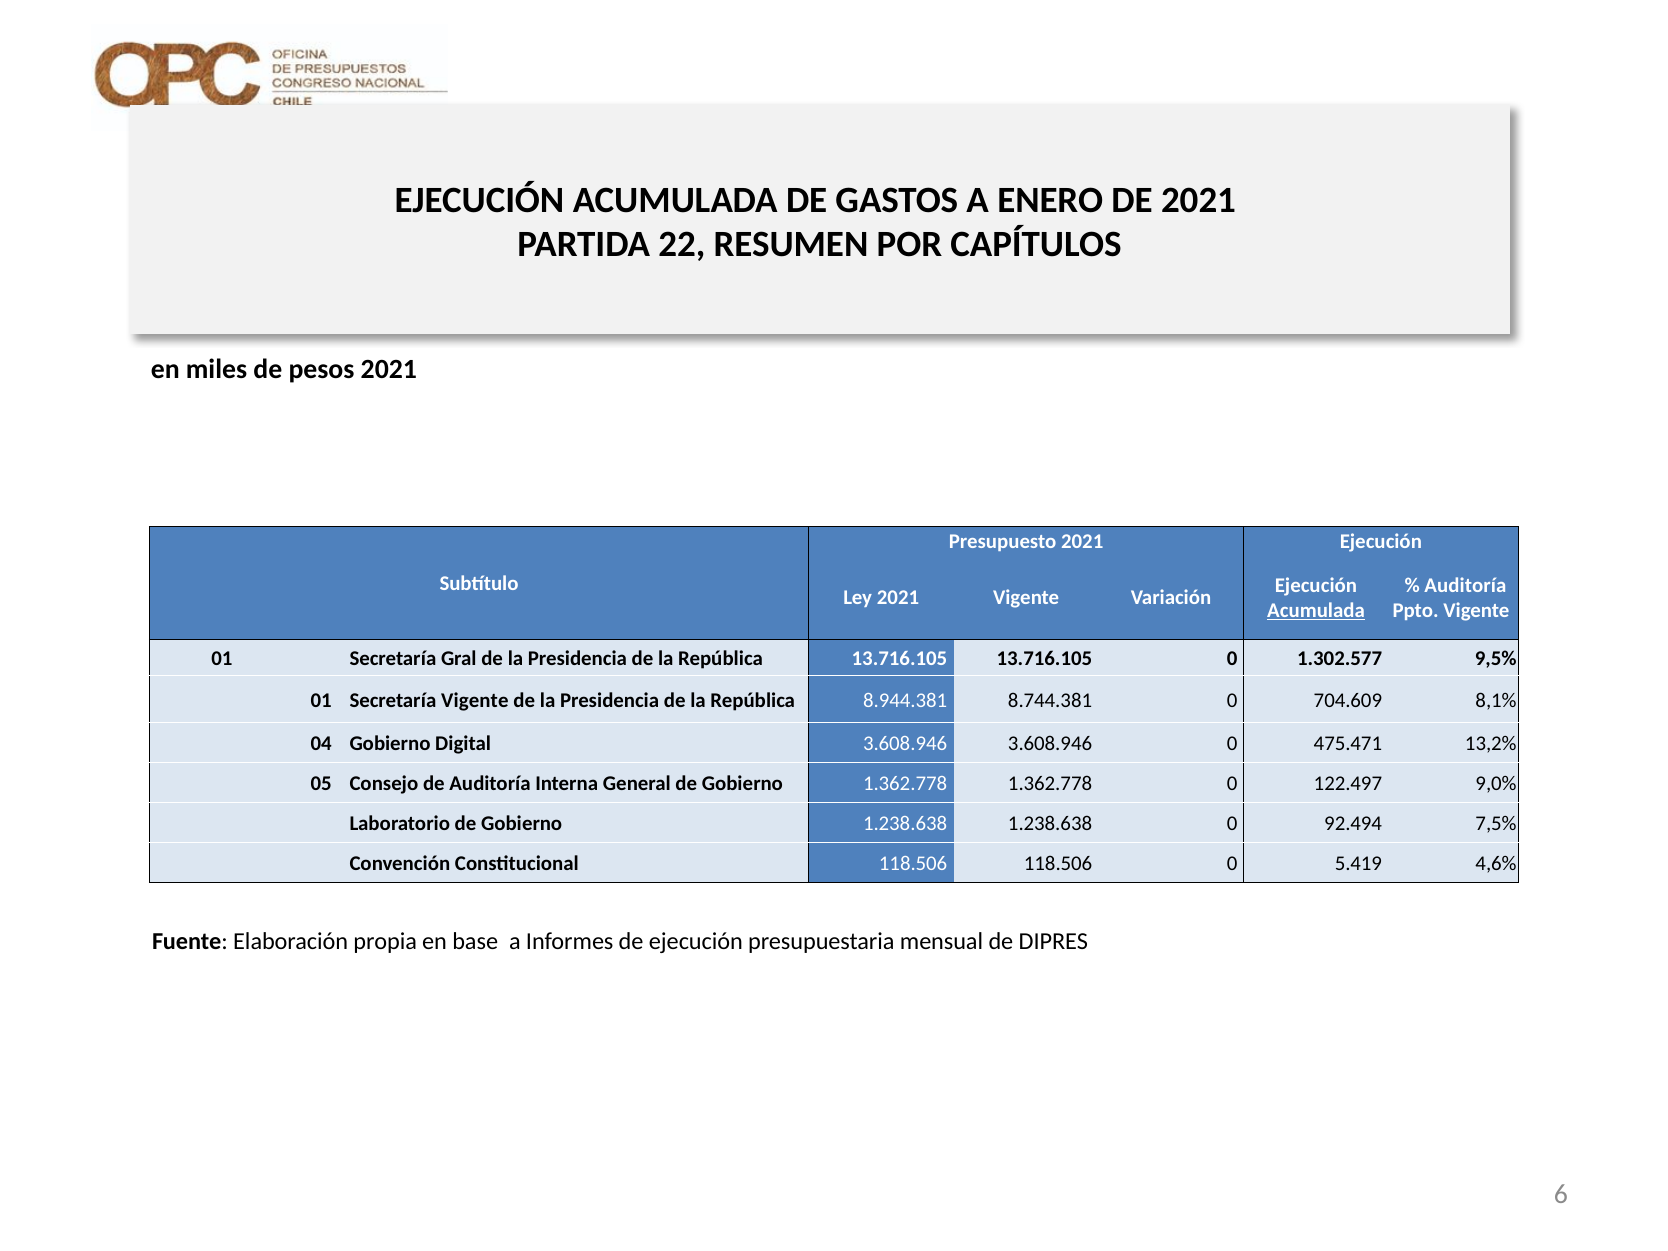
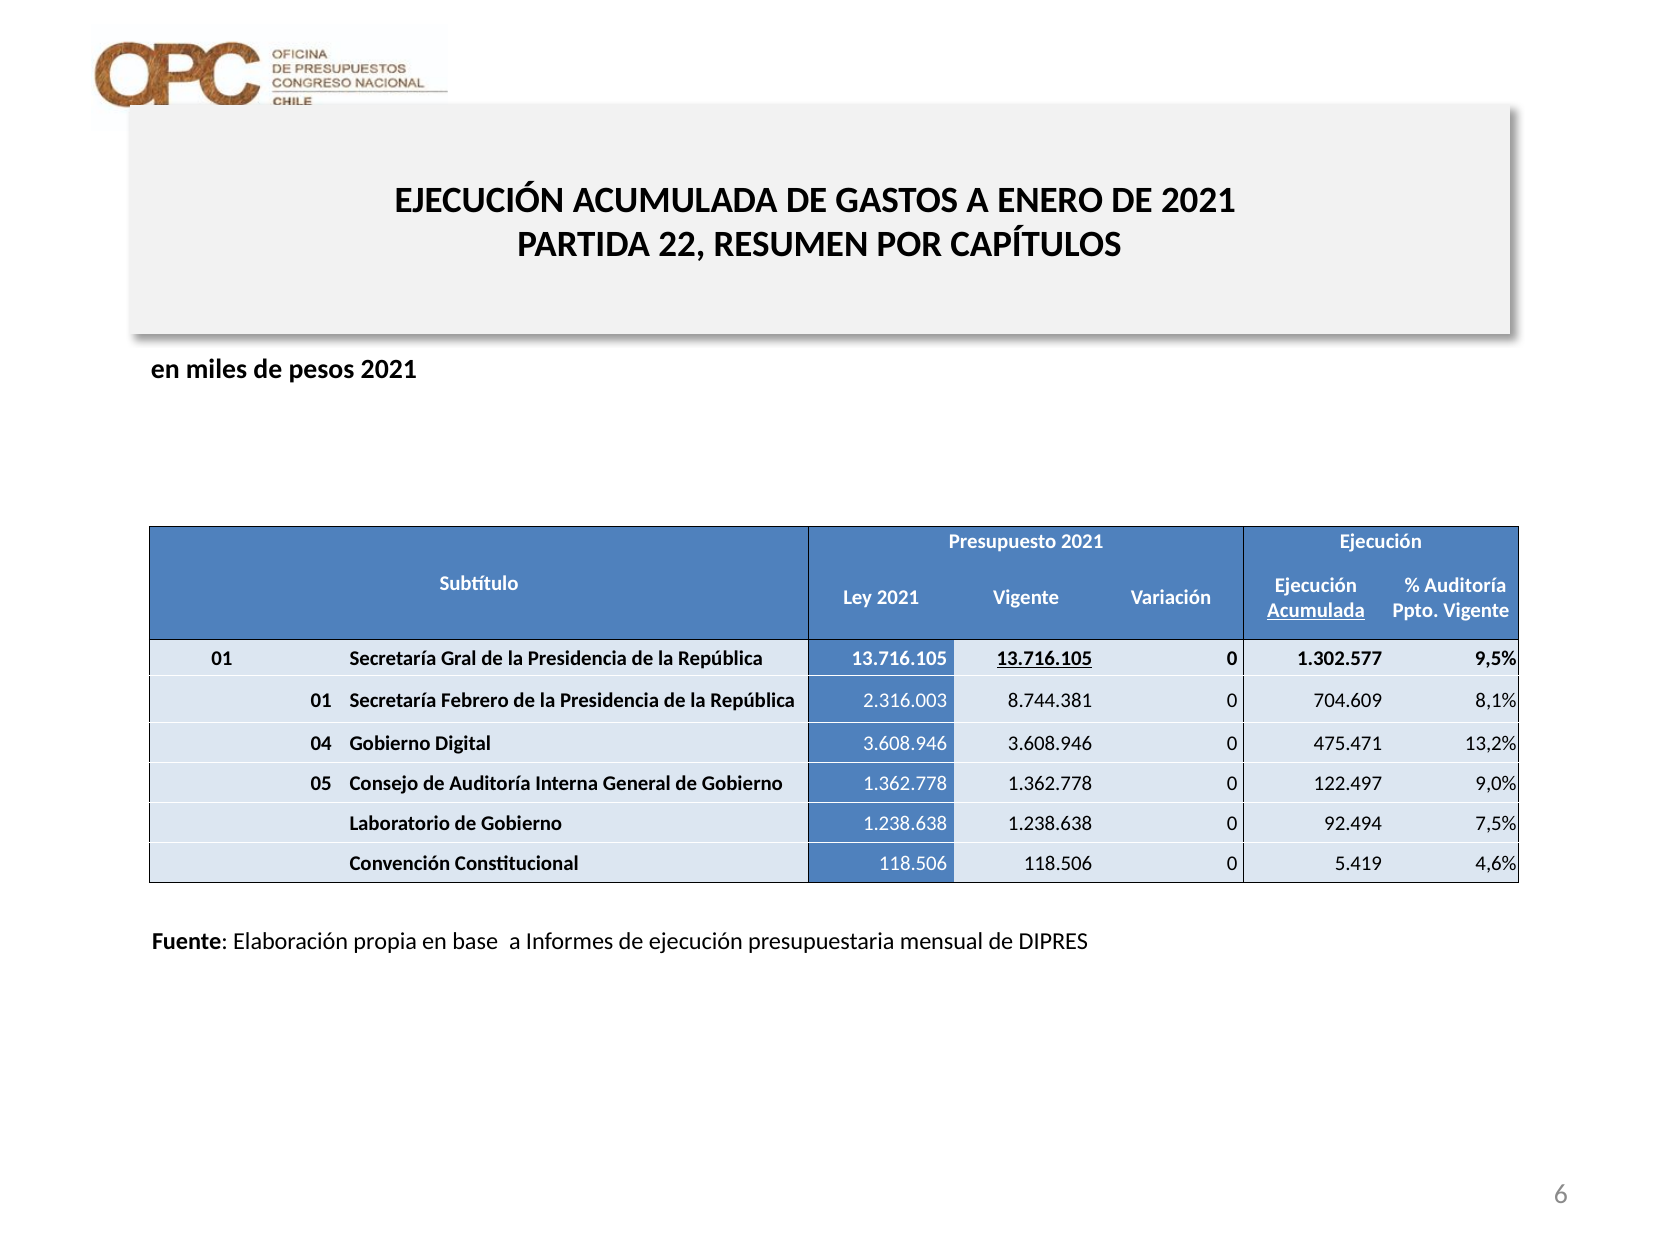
13.716.105 at (1044, 659) underline: none -> present
Secretaría Vigente: Vigente -> Febrero
8.944.381: 8.944.381 -> 2.316.003
